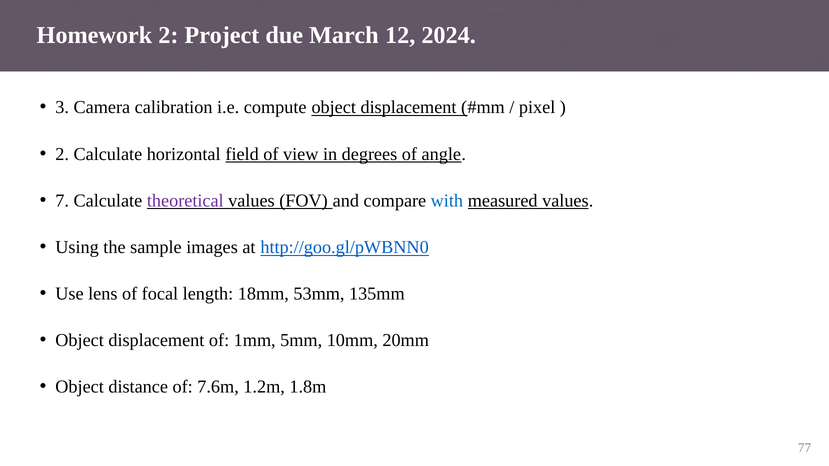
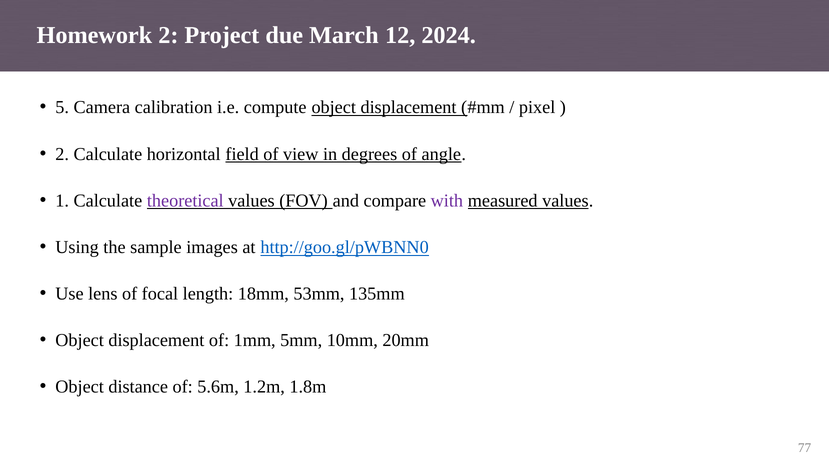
3: 3 -> 5
7: 7 -> 1
with colour: blue -> purple
7.6m: 7.6m -> 5.6m
